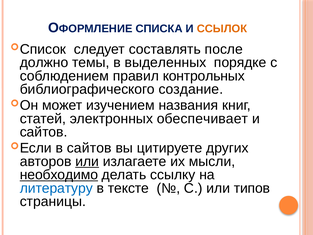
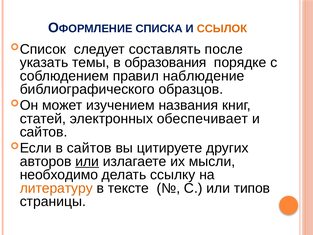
должно: должно -> указать
выделенных: выделенных -> образования
контрольных: контрольных -> наблюдение
создание: создание -> образцов
необходимо underline: present -> none
литературу colour: blue -> orange
